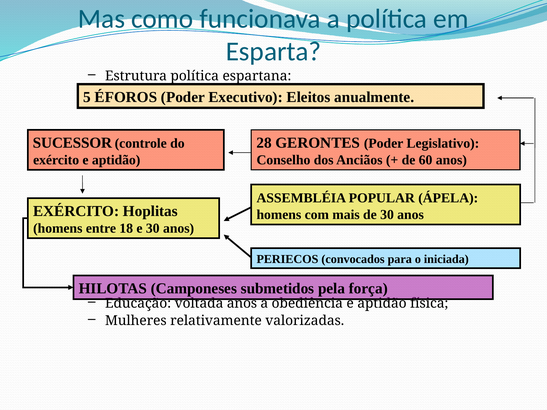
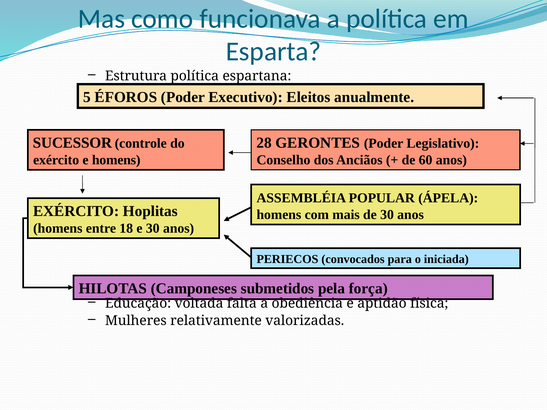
exército e aptidão: aptidão -> homens
voltada anos: anos -> falta
